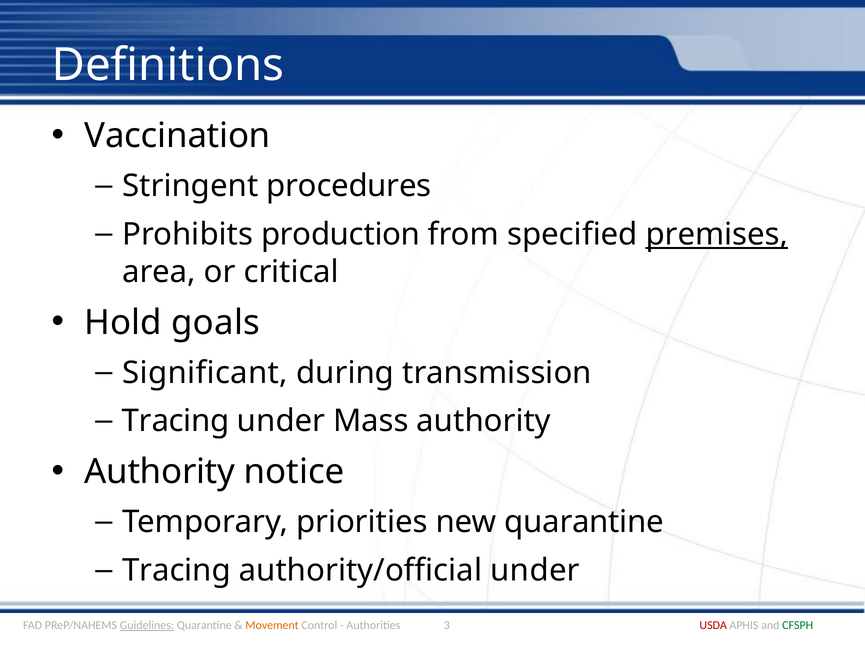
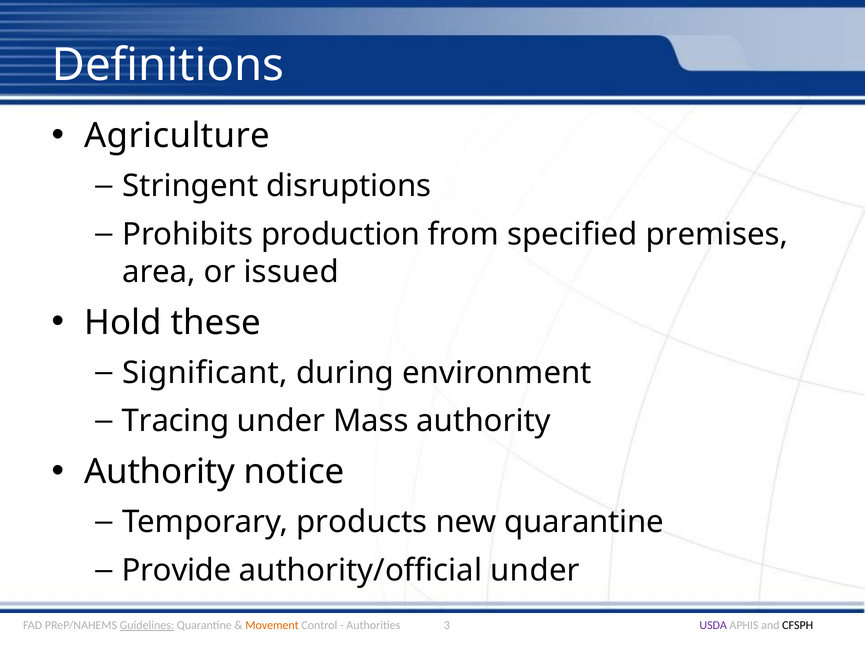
Vaccination: Vaccination -> Agriculture
procedures: procedures -> disruptions
premises underline: present -> none
critical: critical -> issued
goals: goals -> these
transmission: transmission -> environment
priorities: priorities -> products
Tracing at (177, 570): Tracing -> Provide
USDA colour: red -> purple
CFSPH colour: green -> black
